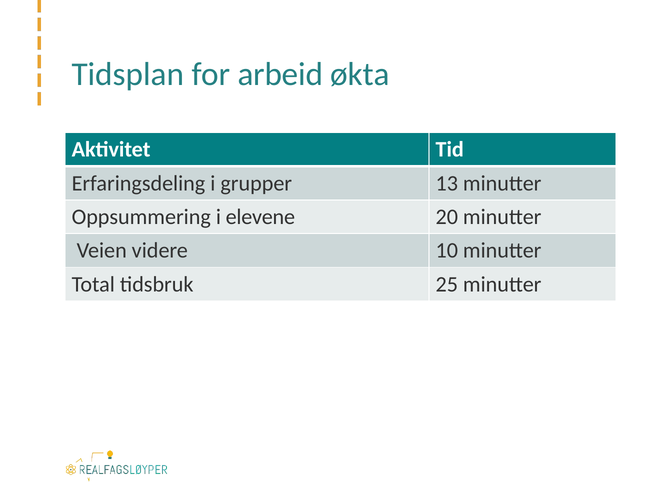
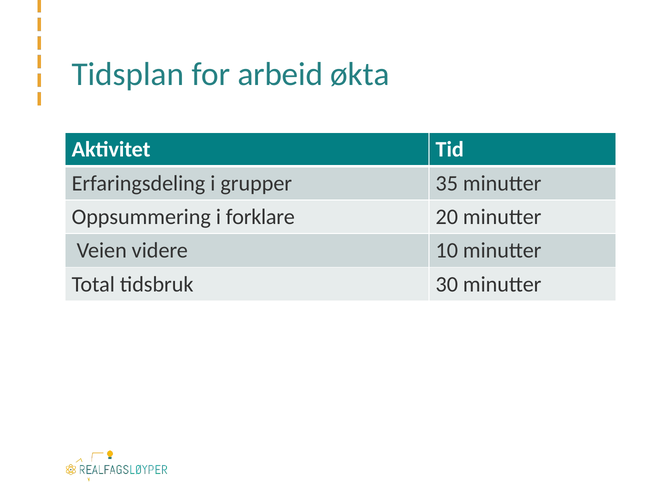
13: 13 -> 35
elevene: elevene -> forklare
25: 25 -> 30
